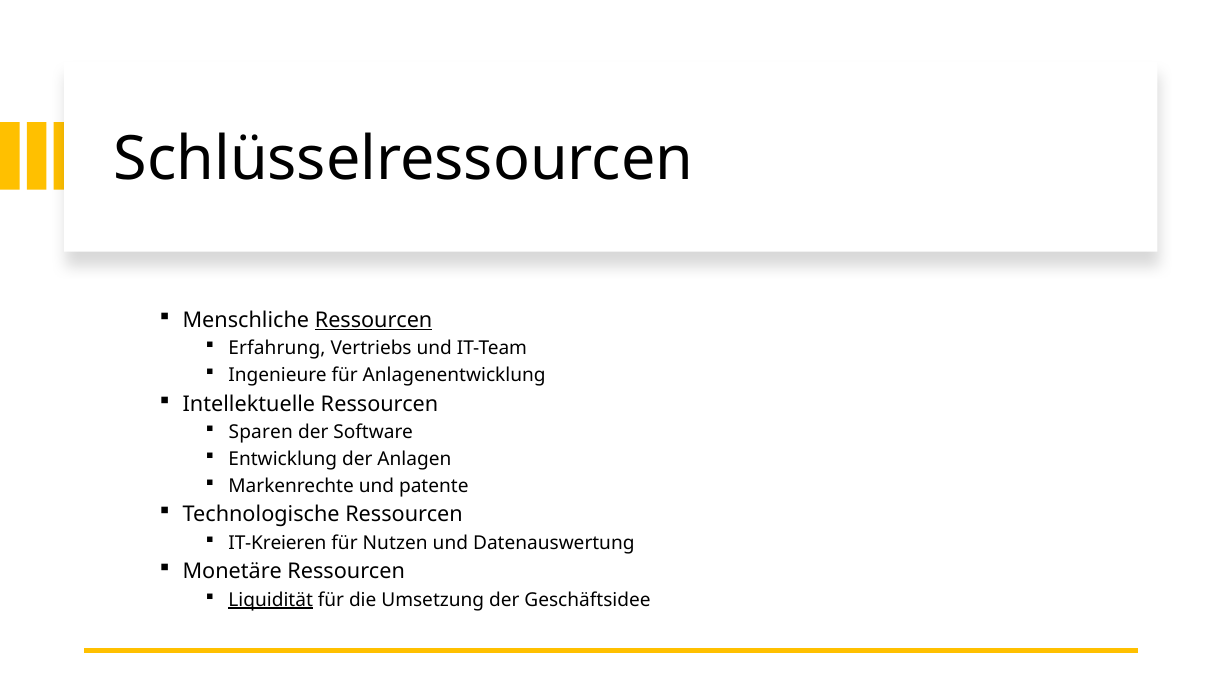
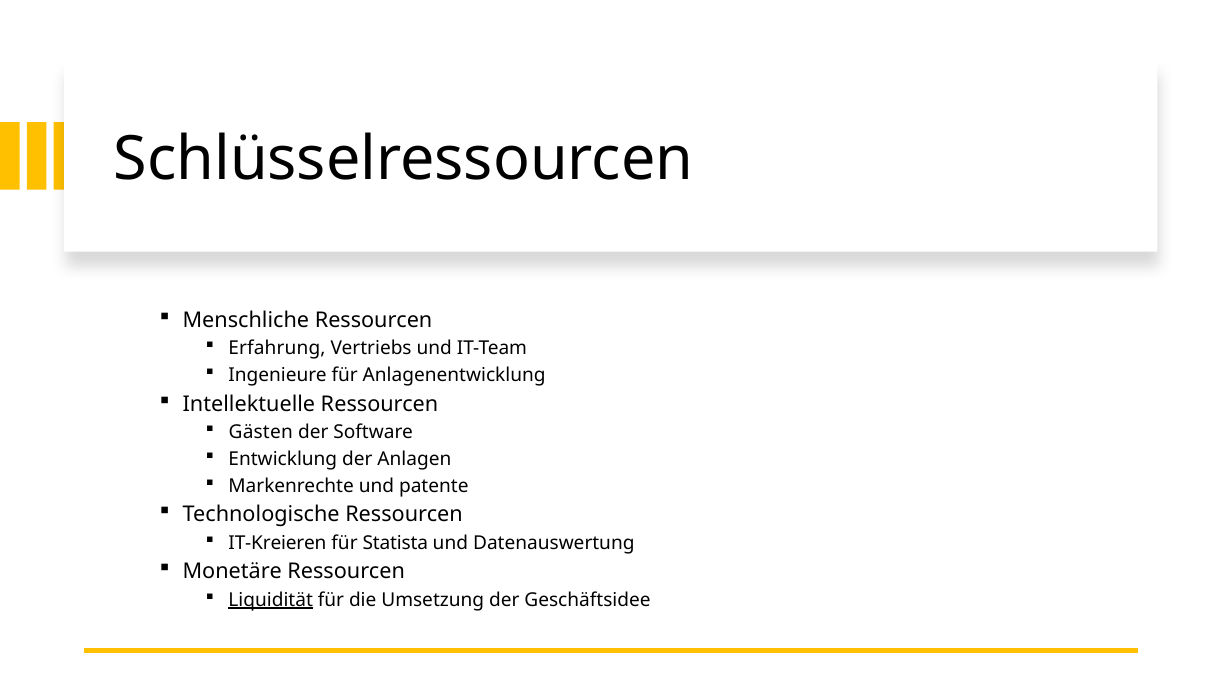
Ressourcen at (374, 320) underline: present -> none
Sparen: Sparen -> Gästen
Nutzen: Nutzen -> Statista
